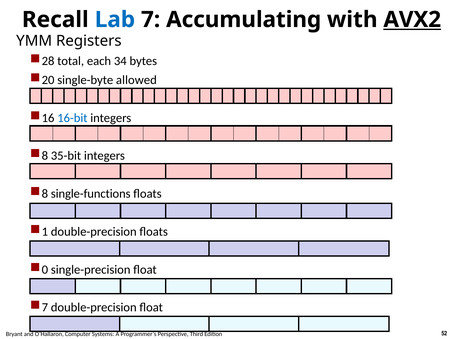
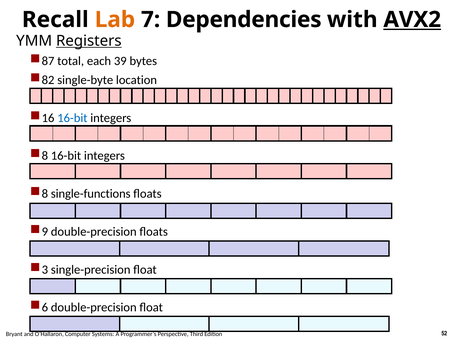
Lab colour: blue -> orange
Accumulating: Accumulating -> Dependencies
Registers underline: none -> present
28: 28 -> 87
34: 34 -> 39
20: 20 -> 82
allowed: allowed -> location
8 35-bit: 35-bit -> 16-bit
1: 1 -> 9
0: 0 -> 3
7 at (45, 307): 7 -> 6
